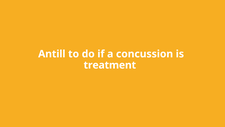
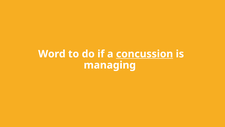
Antill: Antill -> Word
concussion underline: none -> present
treatment: treatment -> managing
